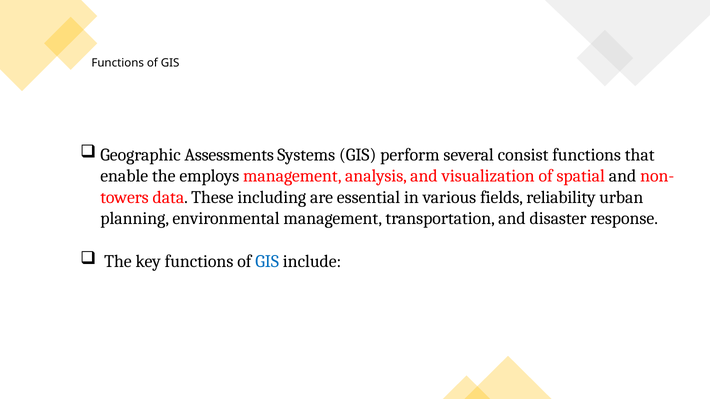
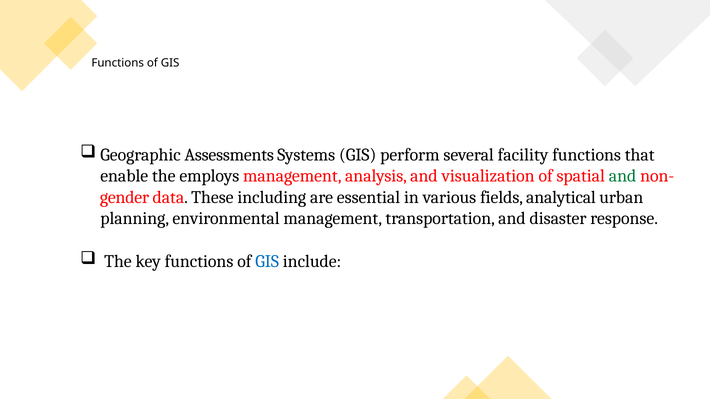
consist: consist -> facility
and at (623, 176) colour: black -> green
towers: towers -> gender
reliability: reliability -> analytical
